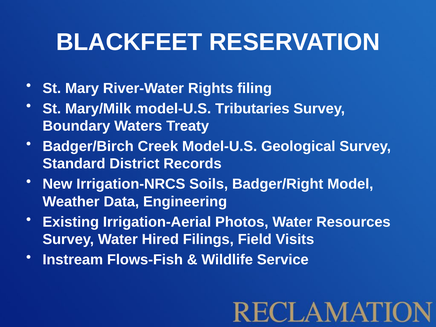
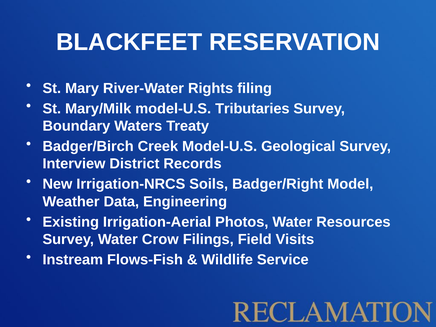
Standard: Standard -> Interview
Hired: Hired -> Crow
